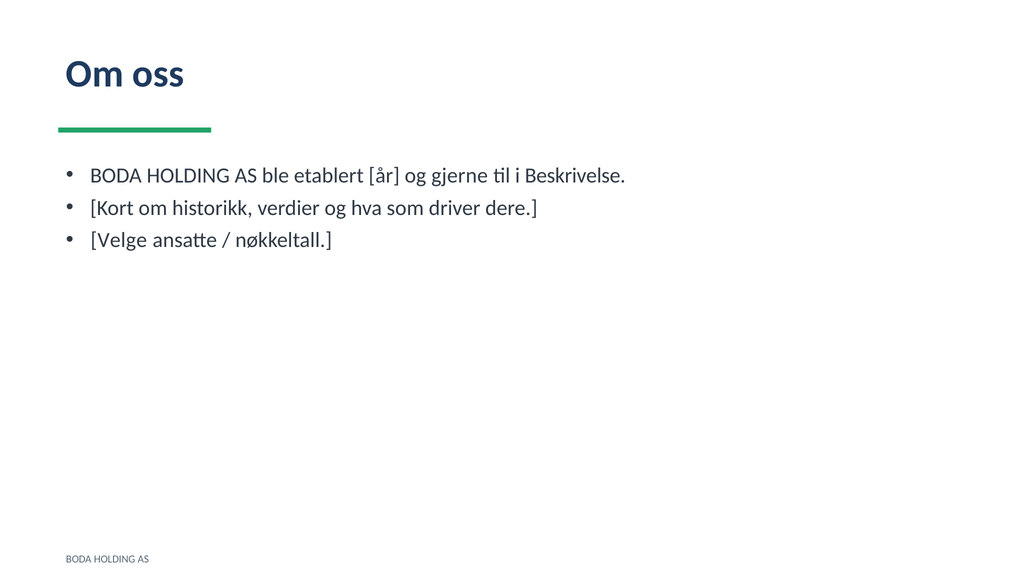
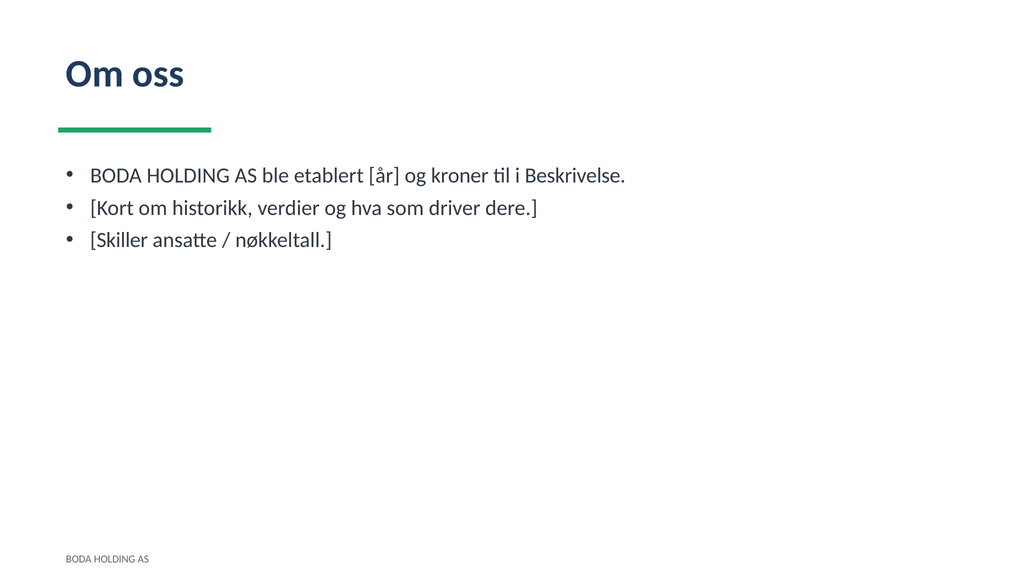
gjerne: gjerne -> kroner
Velge: Velge -> Skiller
